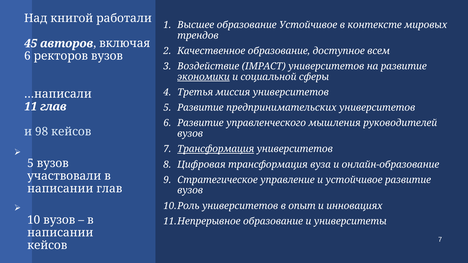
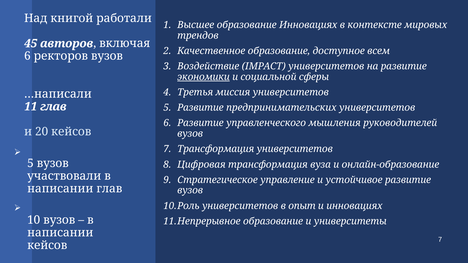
образование Устойчивое: Устойчивое -> Инновациях
98: 98 -> 20
Трансформация at (216, 149) underline: present -> none
